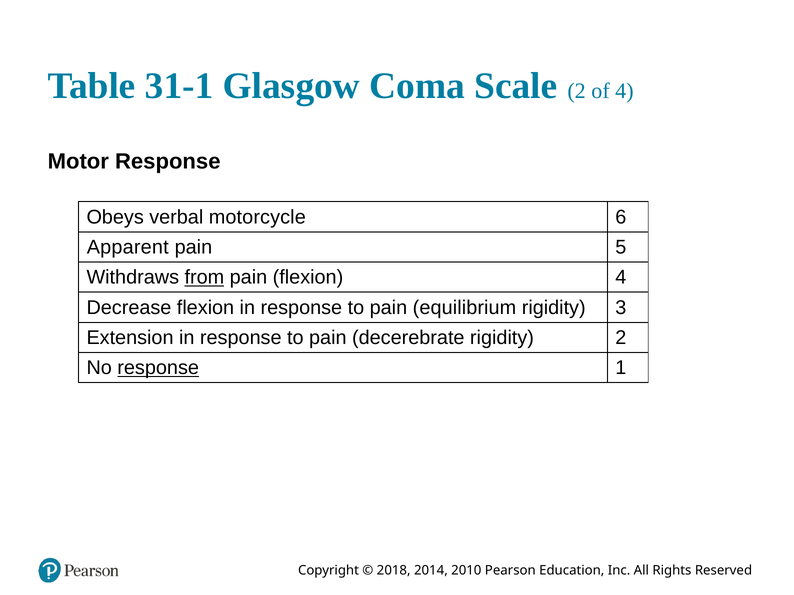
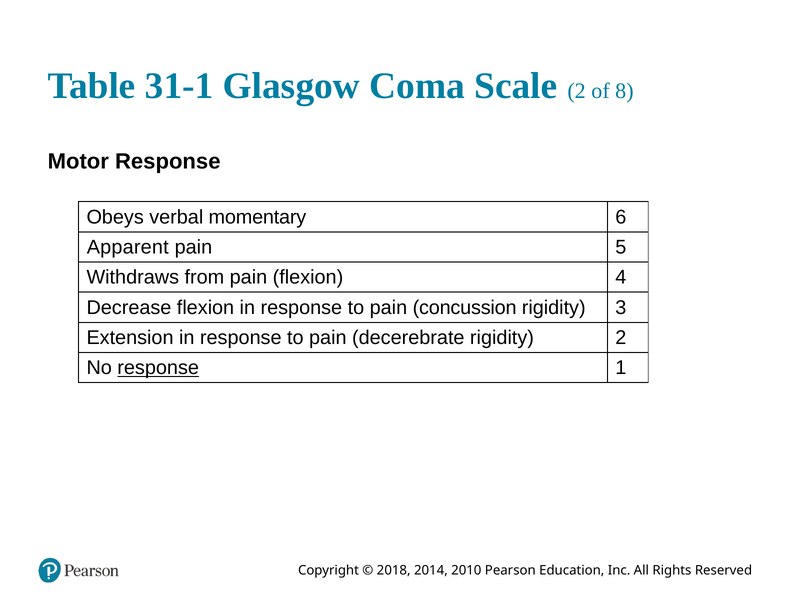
of 4: 4 -> 8
motorcycle: motorcycle -> momentary
from underline: present -> none
equilibrium: equilibrium -> concussion
